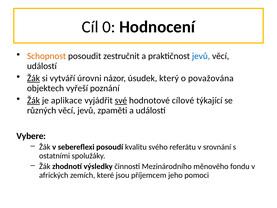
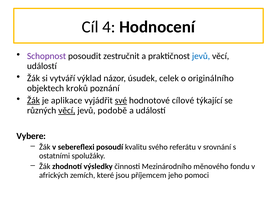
0: 0 -> 4
Schopnost colour: orange -> purple
Žák at (33, 78) underline: present -> none
úrovni: úrovni -> výklad
který: který -> celek
považována: považována -> originálního
vyřeší: vyřeší -> kroků
věcí at (67, 110) underline: none -> present
zpaměti: zpaměti -> podobě
